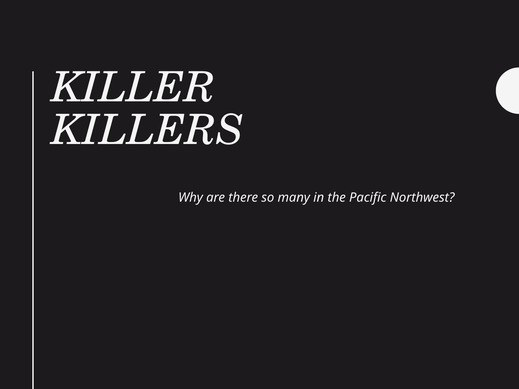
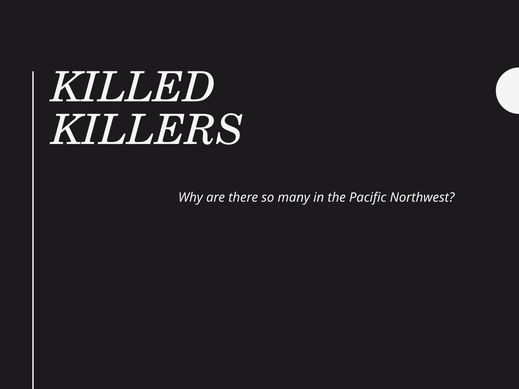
KILLER: KILLER -> KILLED
